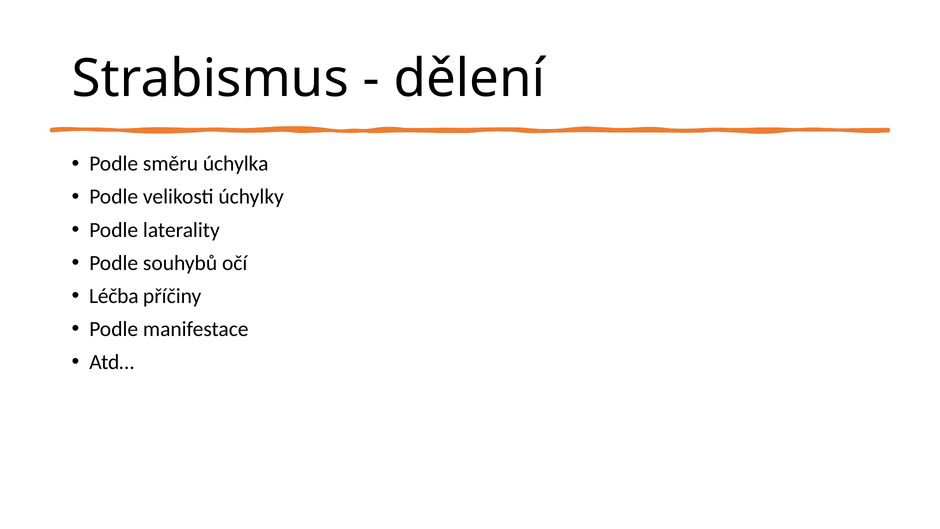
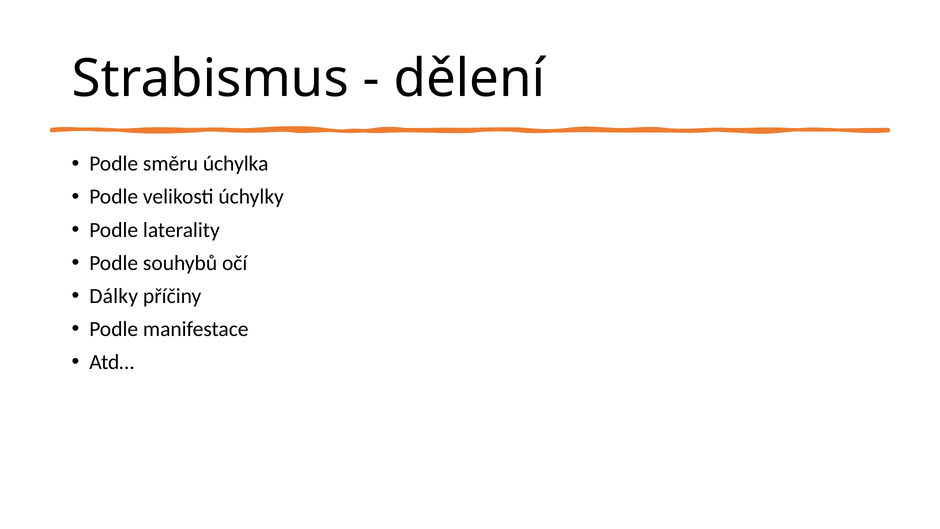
Léčba: Léčba -> Dálky
